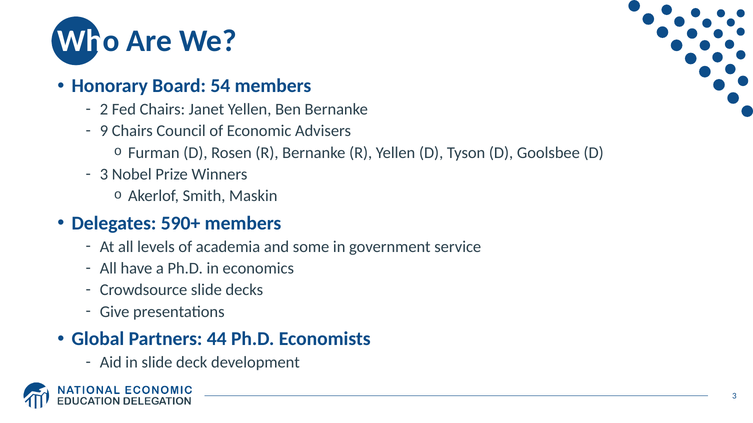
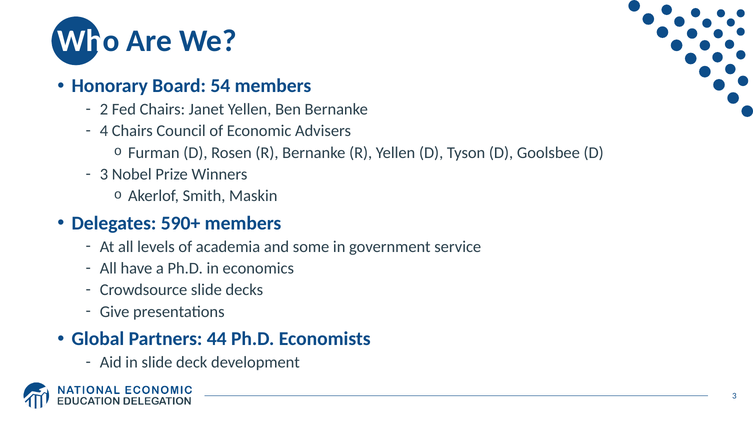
9: 9 -> 4
